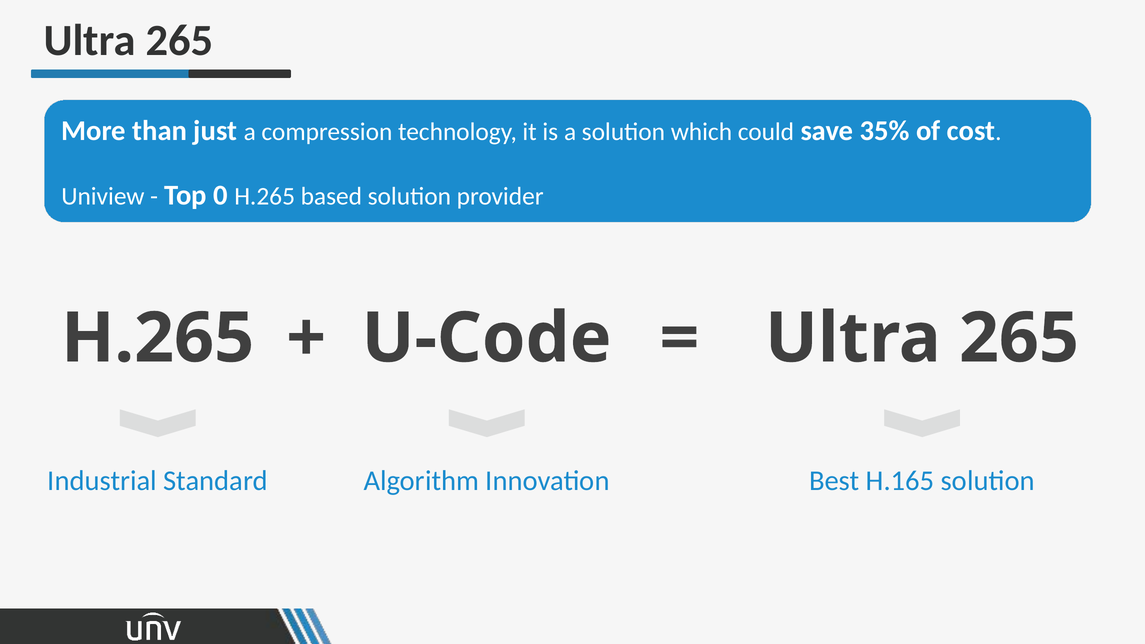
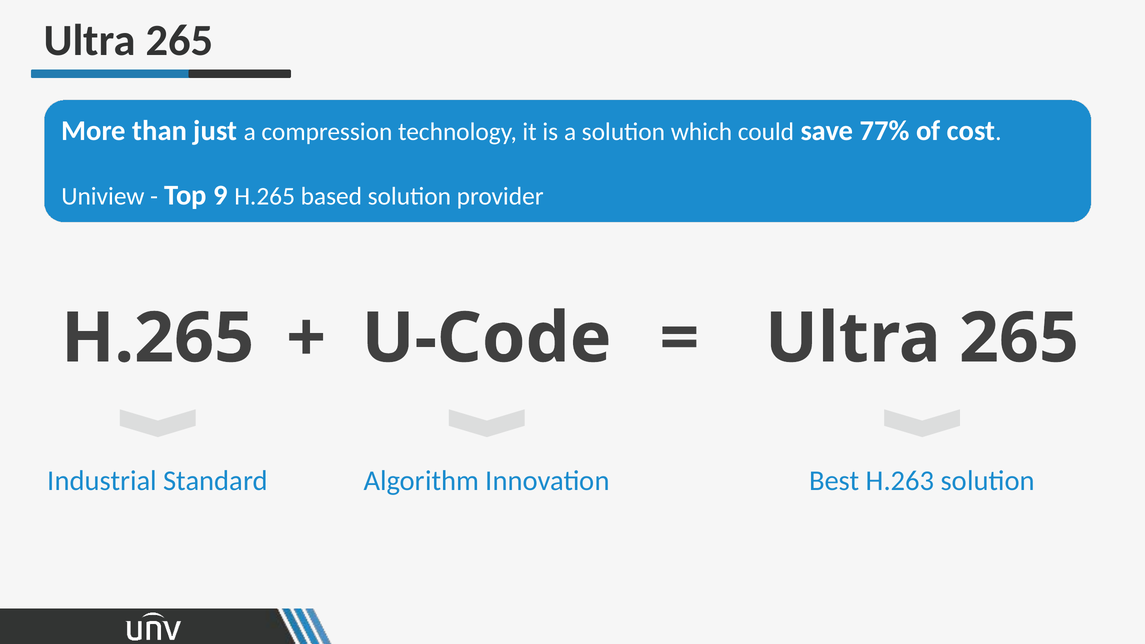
35%: 35% -> 77%
0: 0 -> 9
H.165: H.165 -> H.263
